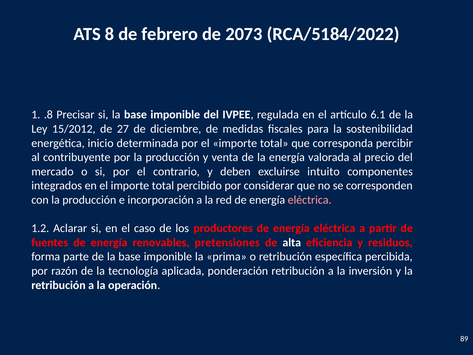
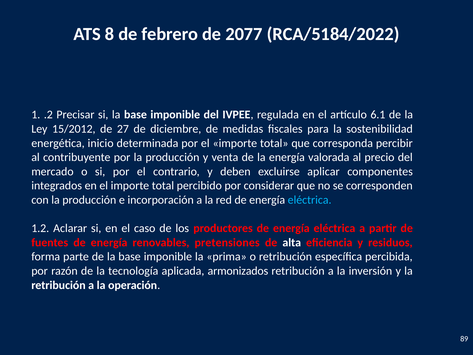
2073: 2073 -> 2077
.8: .8 -> .2
intuito: intuito -> aplicar
eléctrica at (310, 200) colour: pink -> light blue
ponderación: ponderación -> armonizados
